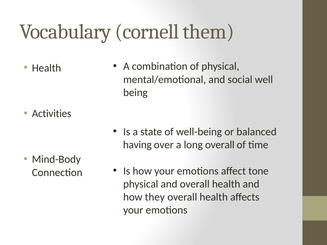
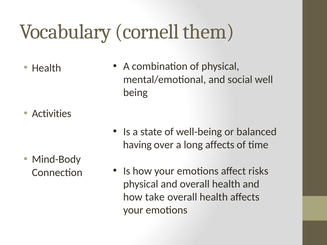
long overall: overall -> affects
tone: tone -> risks
they: they -> take
